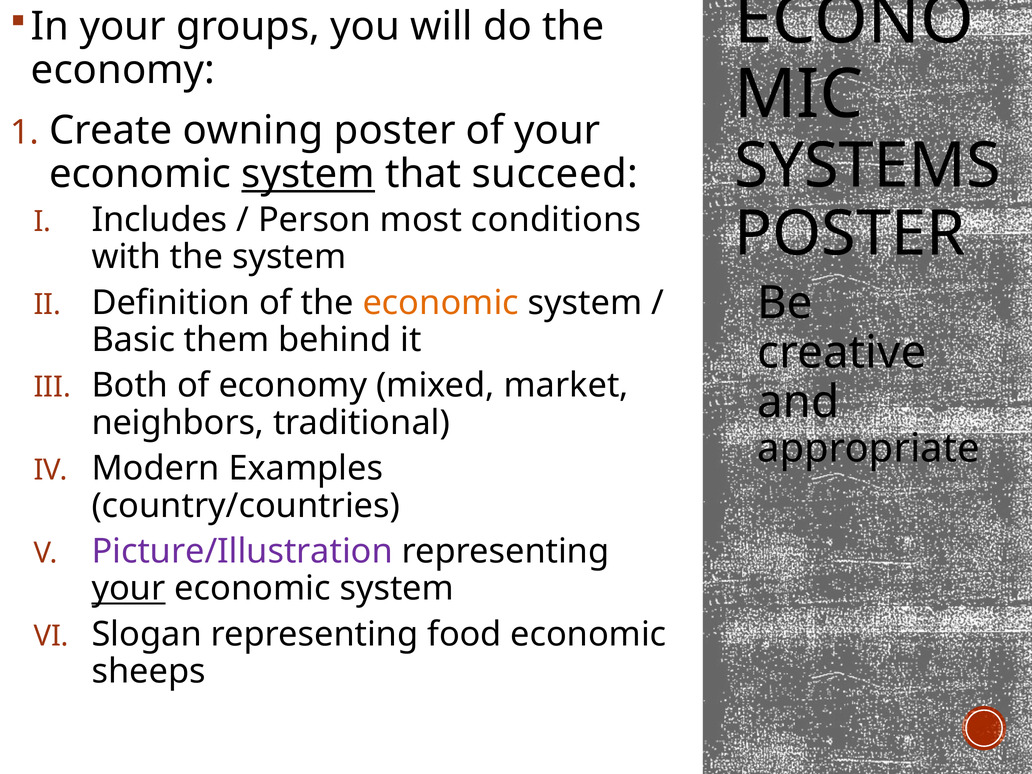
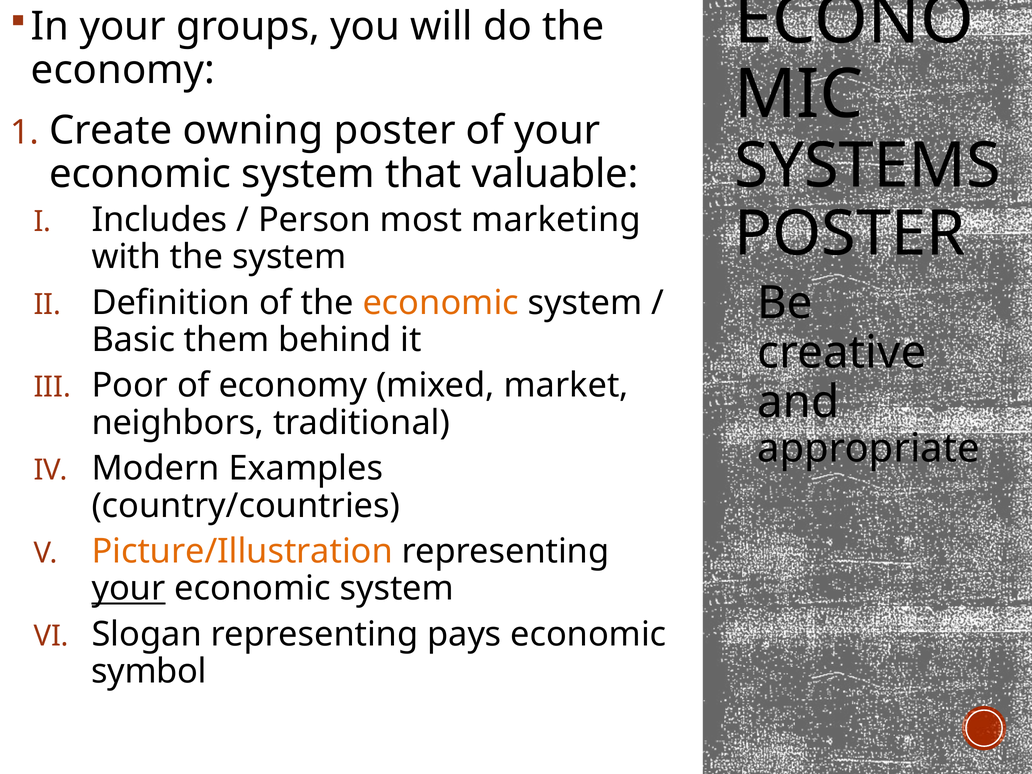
system at (308, 174) underline: present -> none
succeed: succeed -> valuable
conditions: conditions -> marketing
Both: Both -> Poor
Picture/Illustration colour: purple -> orange
food: food -> pays
sheeps: sheeps -> symbol
